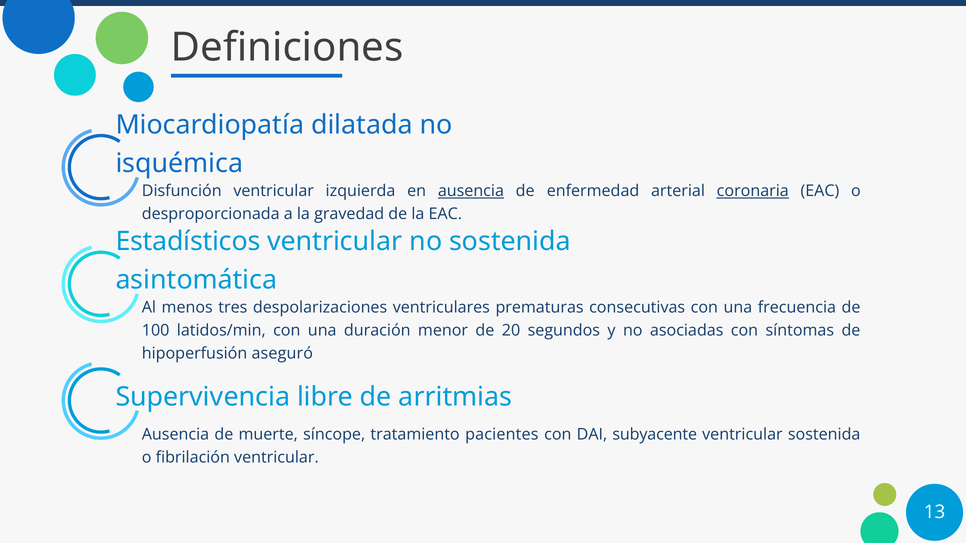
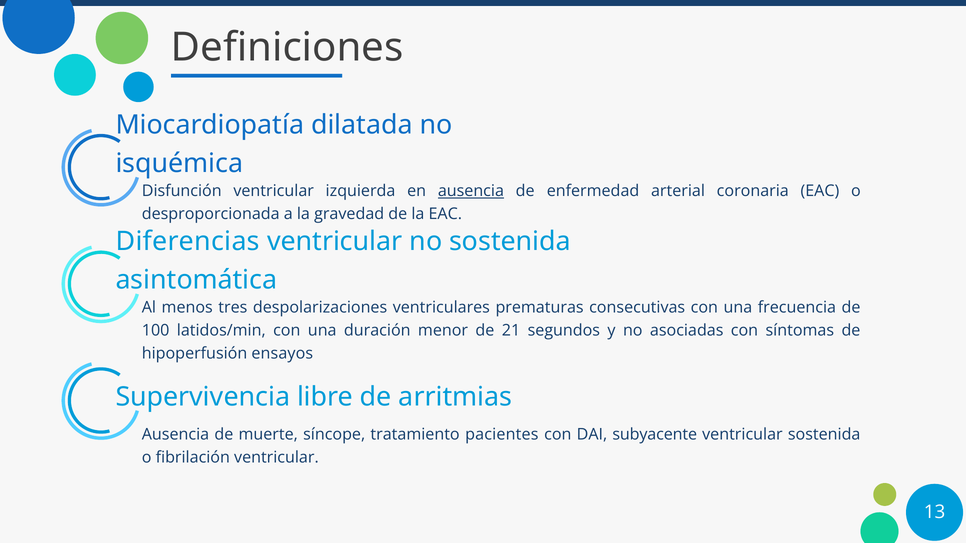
coronaria underline: present -> none
Estadísticos: Estadísticos -> Diferencias
20: 20 -> 21
aseguró: aseguró -> ensayos
